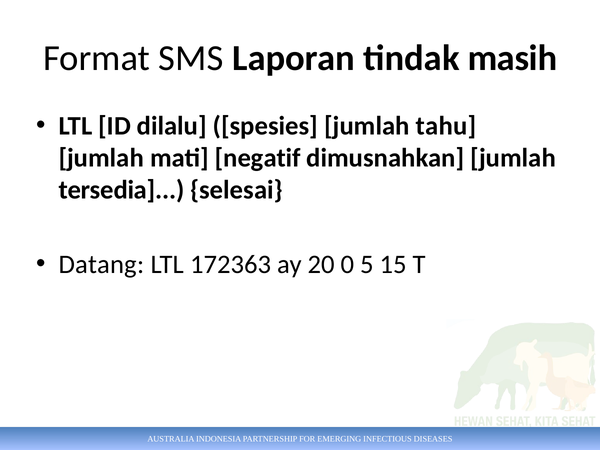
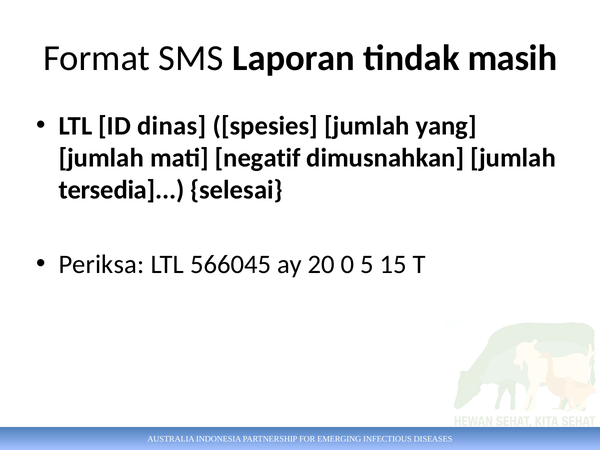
dilalu: dilalu -> dinas
tahu: tahu -> yang
Datang: Datang -> Periksa
172363: 172363 -> 566045
